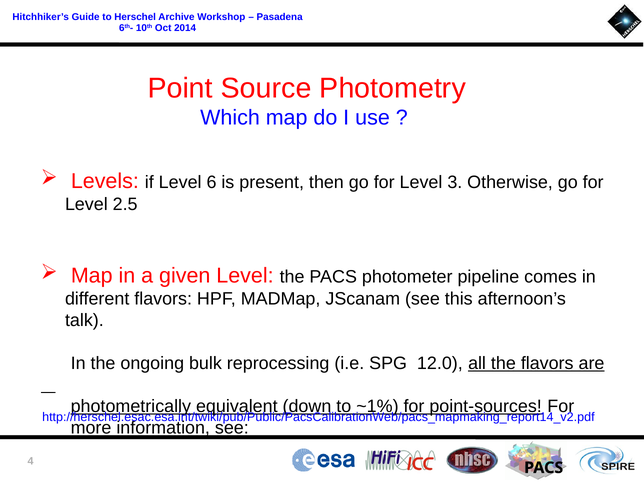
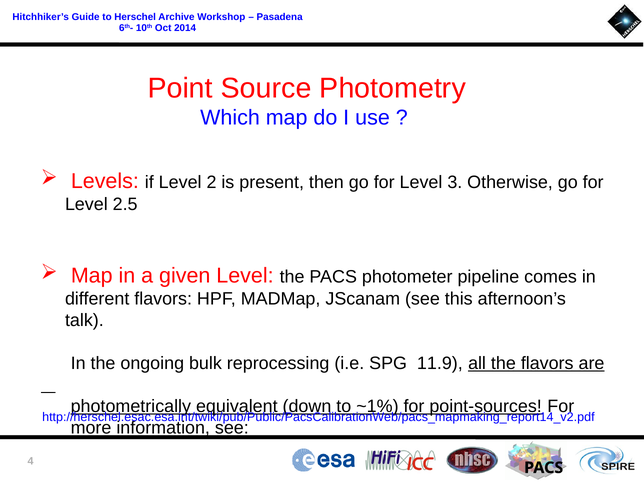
6: 6 -> 2
12.0: 12.0 -> 11.9
